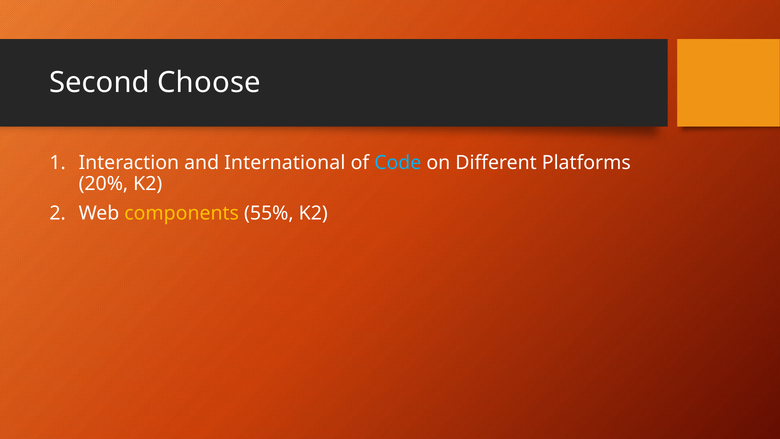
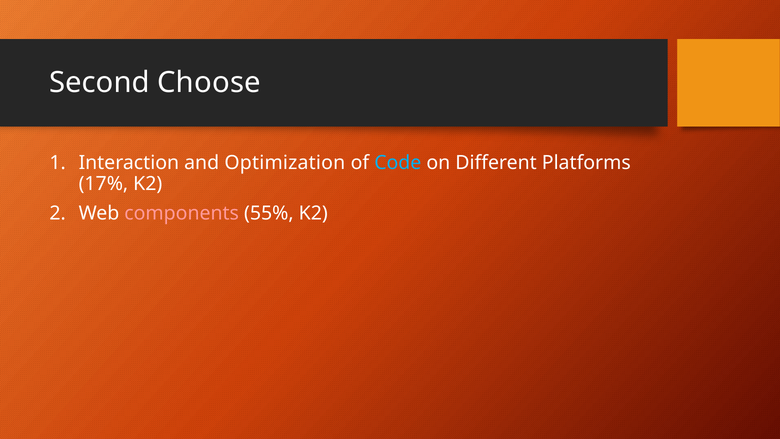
International: International -> Optimization
20%: 20% -> 17%
components colour: yellow -> pink
